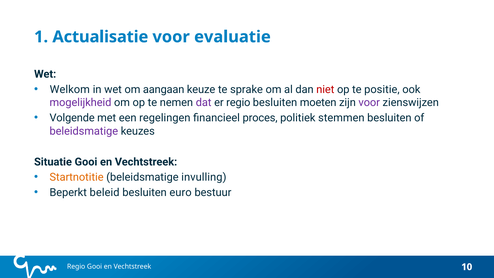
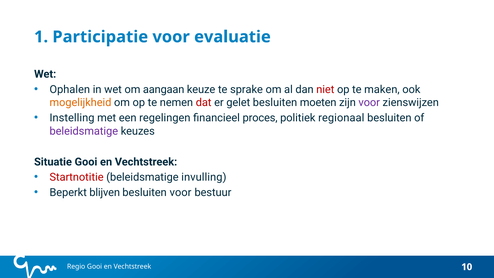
Actualisatie: Actualisatie -> Participatie
Welkom: Welkom -> Ophalen
positie: positie -> maken
mogelijkheid colour: purple -> orange
dat colour: purple -> red
er regio: regio -> gelet
Volgende: Volgende -> Instelling
stemmen: stemmen -> regionaal
Startnotitie colour: orange -> red
beleid: beleid -> blijven
besluiten euro: euro -> voor
